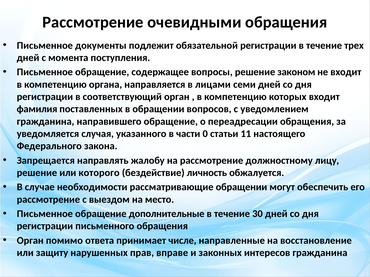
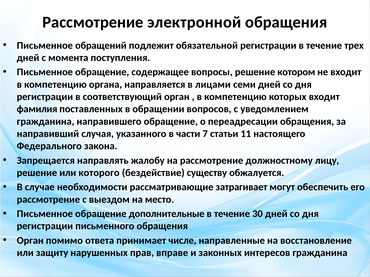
очевидными: очевидными -> электронной
документы: документы -> обращений
законом: законом -> котором
уведомляется: уведомляется -> направивший
0: 0 -> 7
личность: личность -> существу
рассматривающие обращении: обращении -> затрагивает
